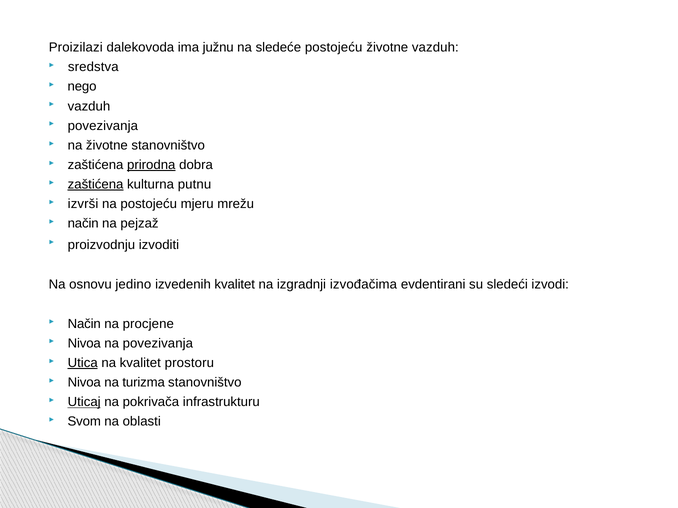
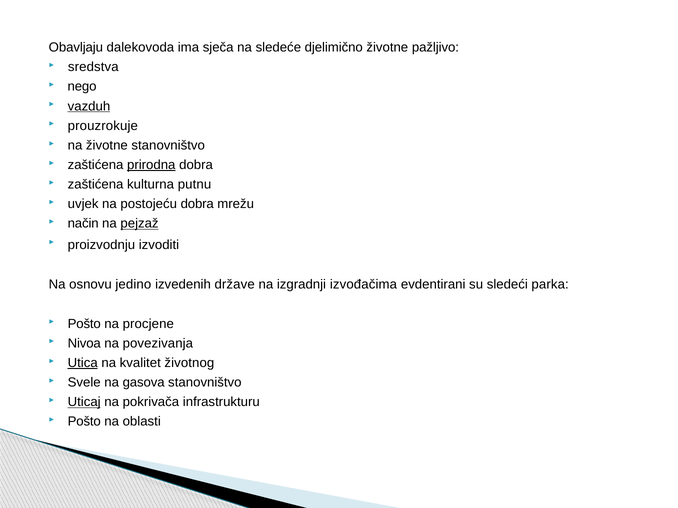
Proizilazi: Proizilazi -> Obavljaju
južnu: južnu -> sječa
sledeće postojeću: postojeću -> djelimično
životne vazduh: vazduh -> pažljivo
vazduh at (89, 106) underline: none -> present
povezivanja at (103, 126): povezivanja -> prouzrokuje
zaštićena at (96, 185) underline: present -> none
izvrši: izvrši -> uvjek
postojeću mjeru: mjeru -> dobra
pejzaž underline: none -> present
izvedenih kvalitet: kvalitet -> države
izvodi: izvodi -> parka
Način at (84, 324): Način -> Pošto
prostoru: prostoru -> životnog
Nivoa at (84, 383): Nivoa -> Svele
turizma: turizma -> gasova
Svom at (84, 422): Svom -> Pošto
